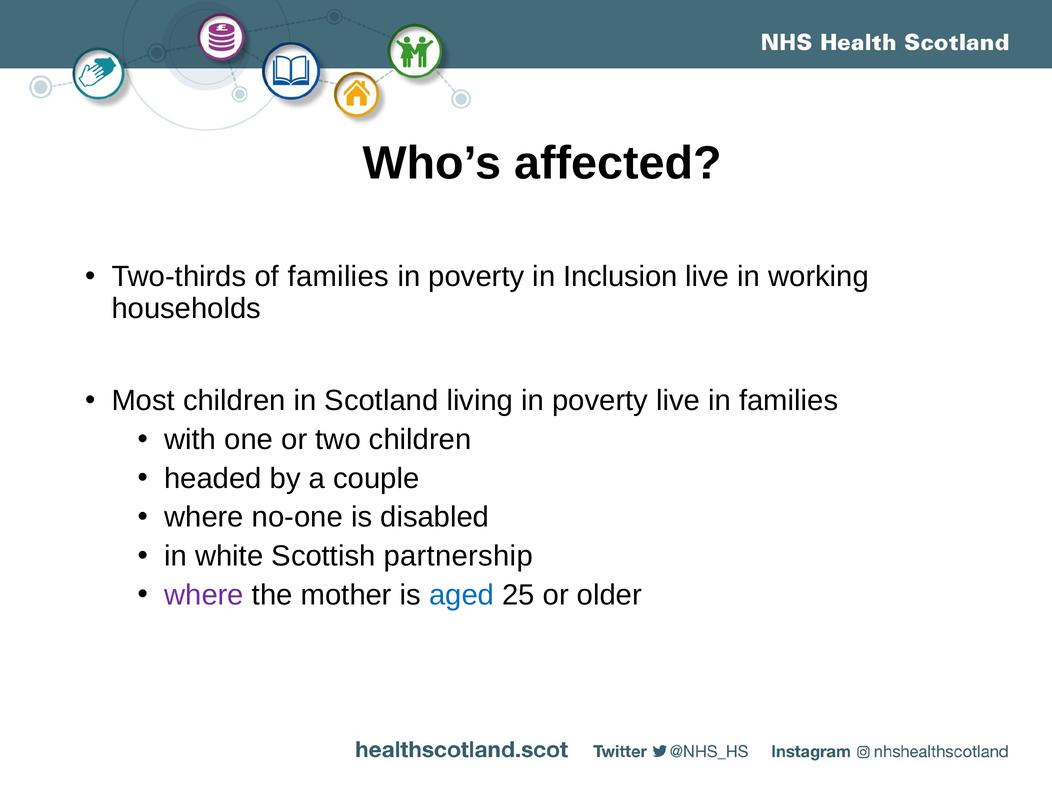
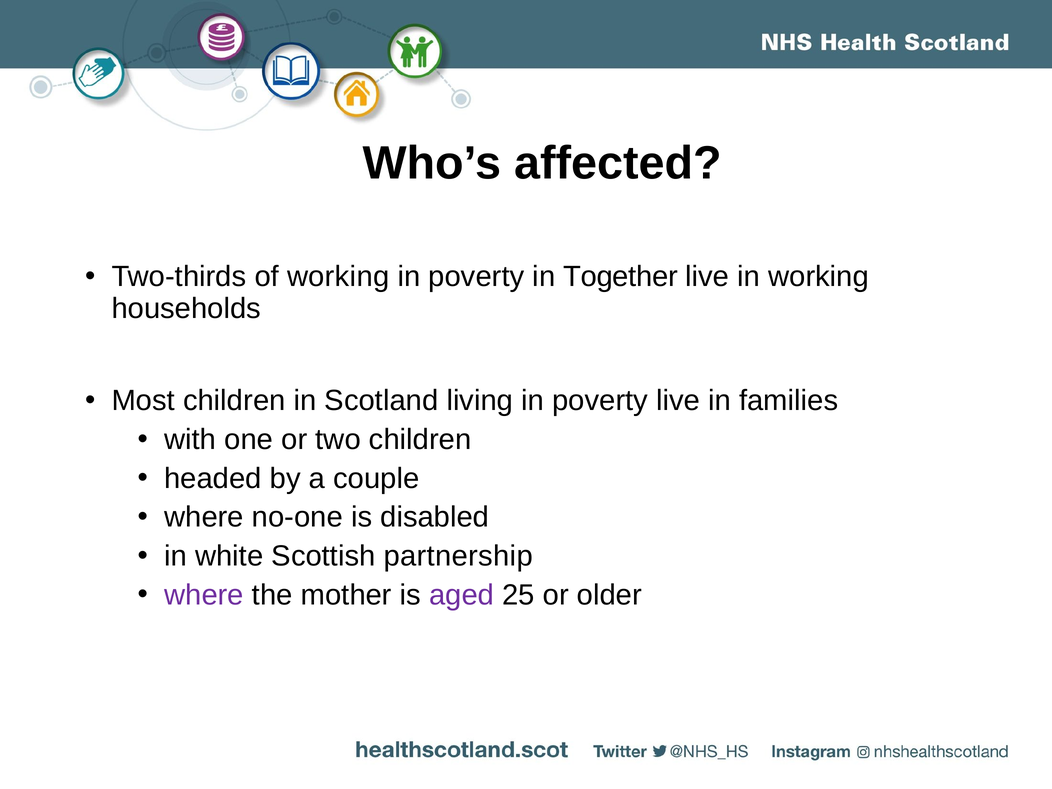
of families: families -> working
Inclusion: Inclusion -> Together
aged colour: blue -> purple
